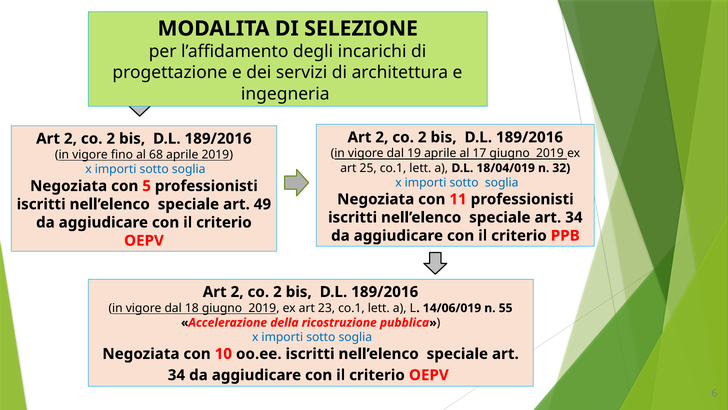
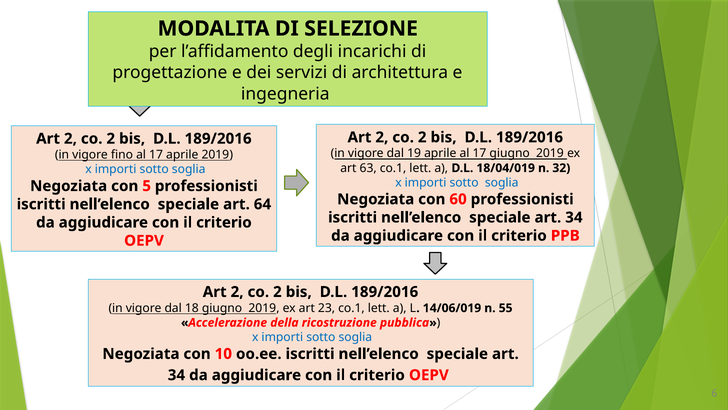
fino al 68: 68 -> 17
25: 25 -> 63
11: 11 -> 60
49: 49 -> 64
